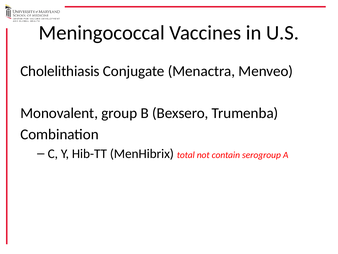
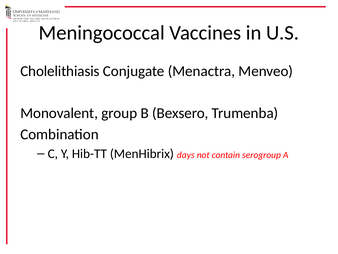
total: total -> days
